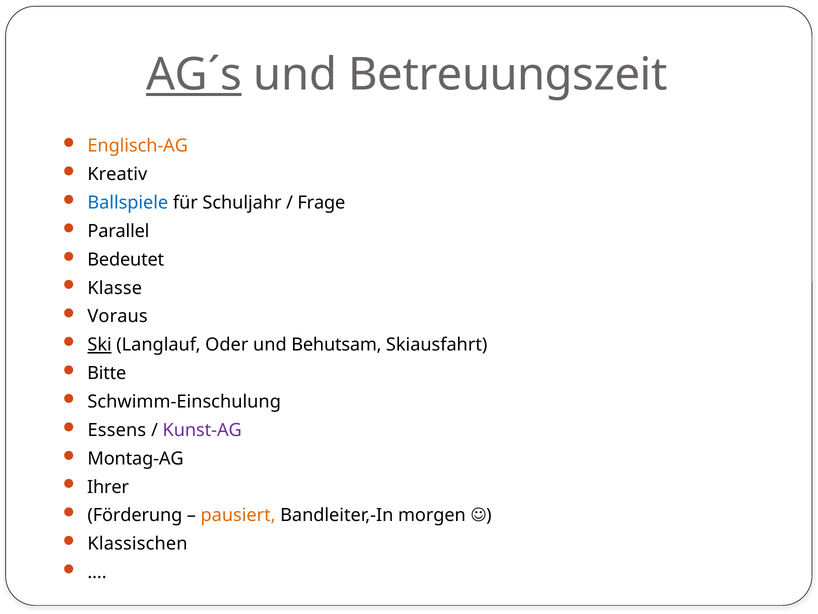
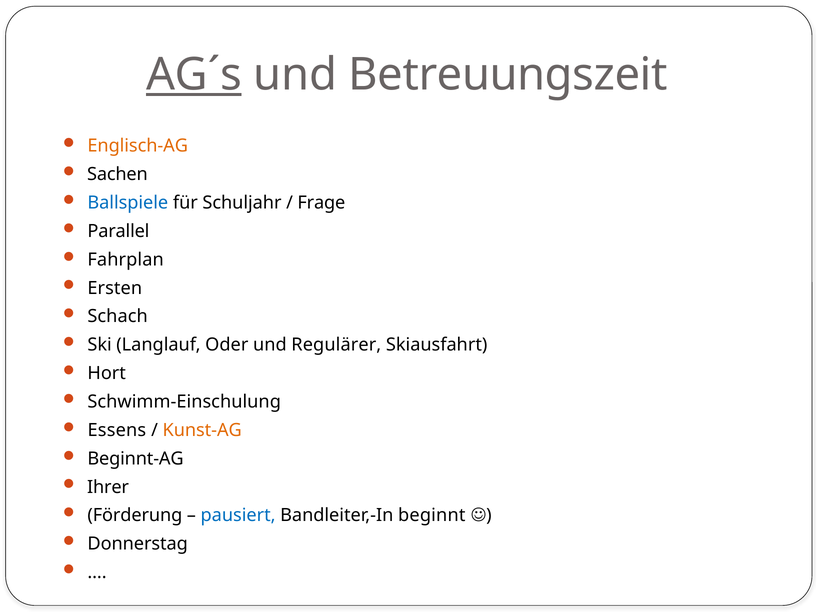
Kreativ: Kreativ -> Sachen
Bedeutet: Bedeutet -> Fahrplan
Klasse: Klasse -> Ersten
Voraus: Voraus -> Schach
Ski underline: present -> none
Behutsam: Behutsam -> Regulärer
Bitte: Bitte -> Hort
Kunst-AG colour: purple -> orange
Montag-AG: Montag-AG -> Beginnt-AG
pausiert colour: orange -> blue
morgen: morgen -> beginnt
Klassischen: Klassischen -> Donnerstag
